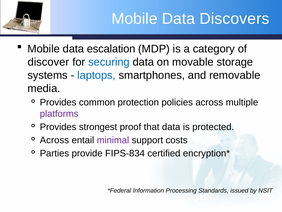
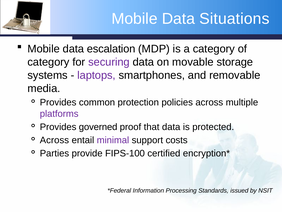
Discovers: Discovers -> Situations
discover at (48, 62): discover -> category
securing colour: blue -> purple
laptops colour: blue -> purple
strongest: strongest -> governed
FIPS-834: FIPS-834 -> FIPS-100
